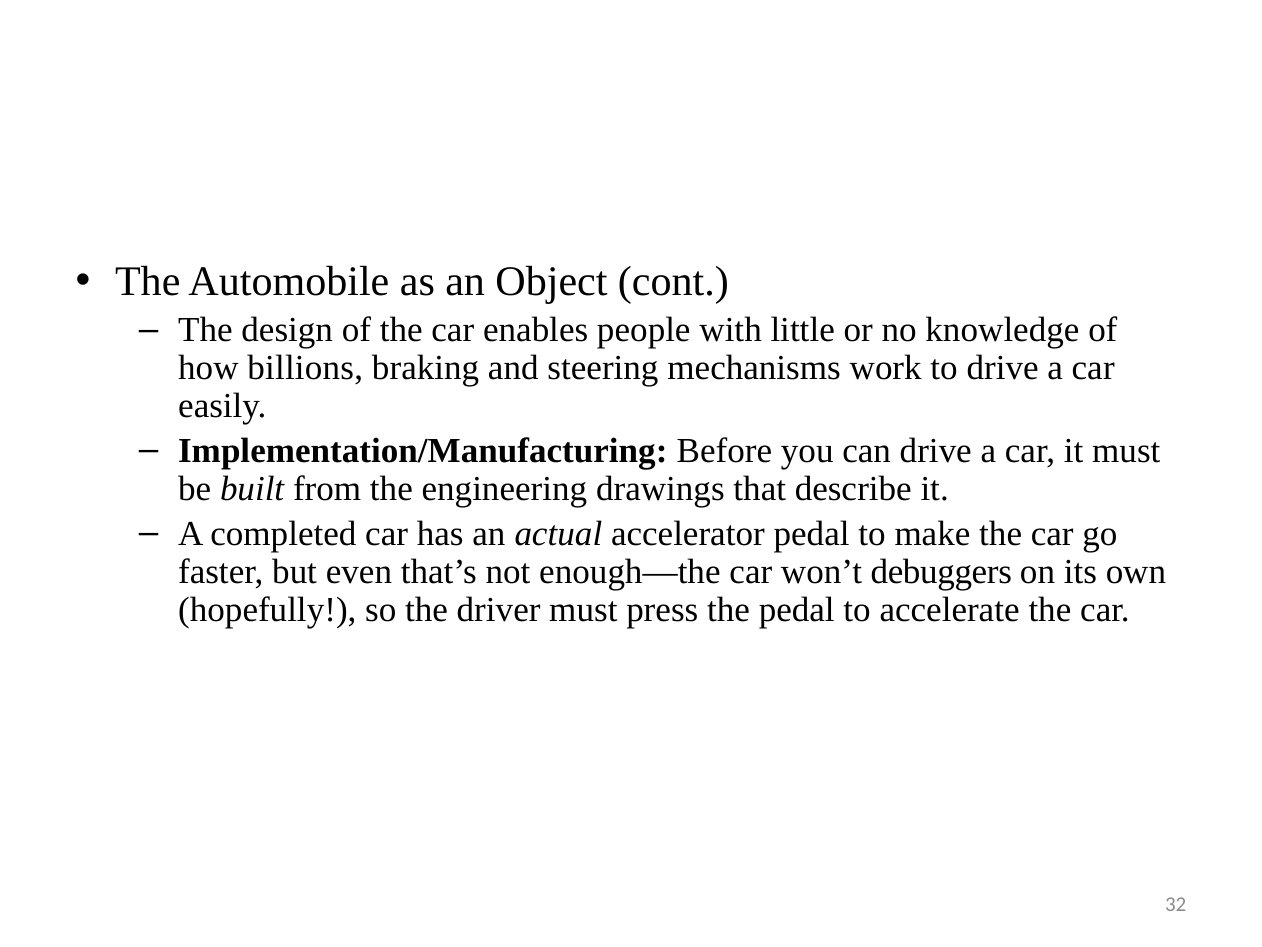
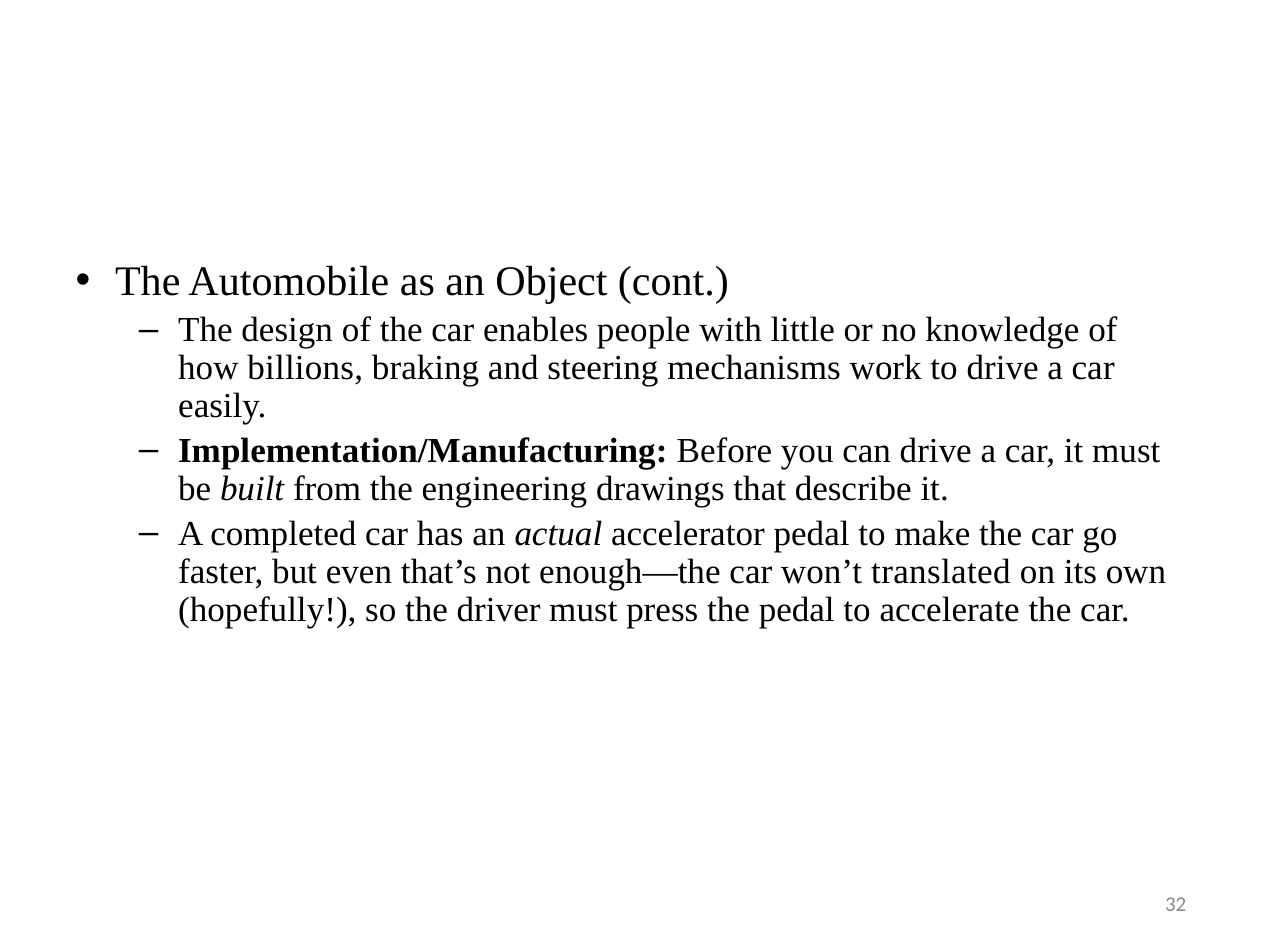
debuggers: debuggers -> translated
